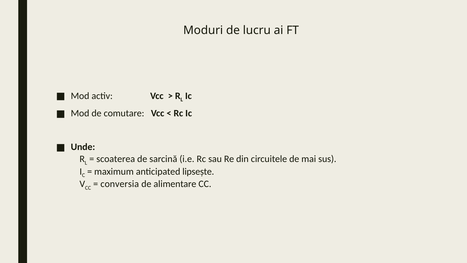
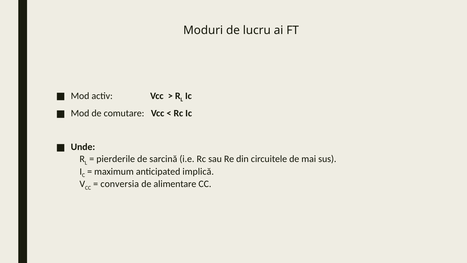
scoaterea: scoaterea -> pierderile
lipsește: lipsește -> implică
